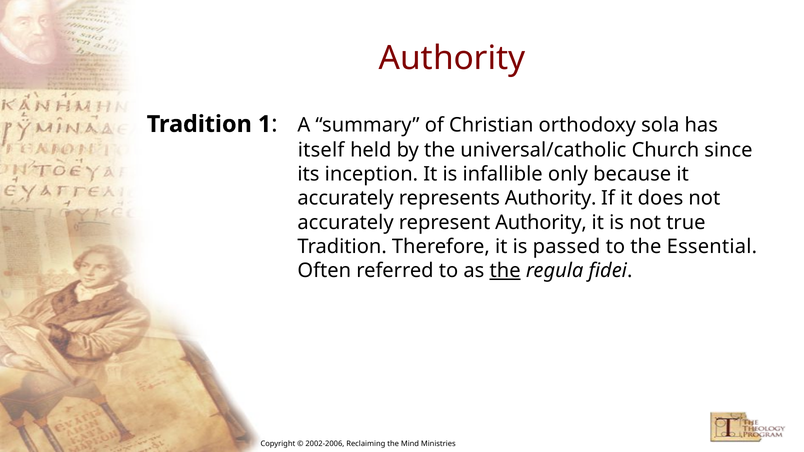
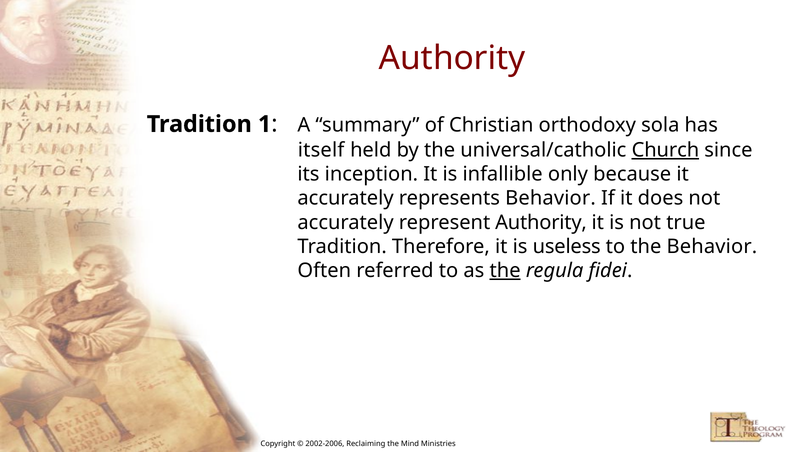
Church underline: none -> present
represents Authority: Authority -> Behavior
passed: passed -> useless
the Essential: Essential -> Behavior
